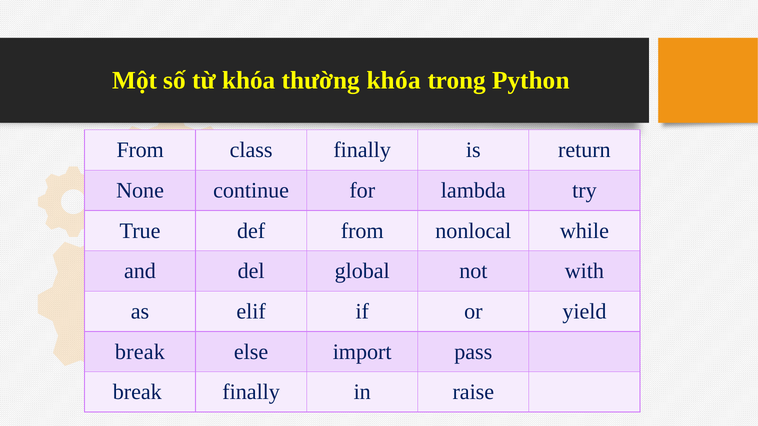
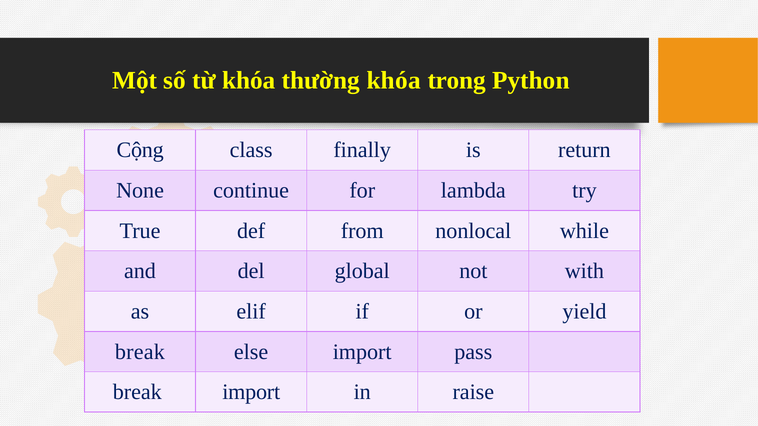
From at (140, 150): From -> Cộng
break finally: finally -> import
